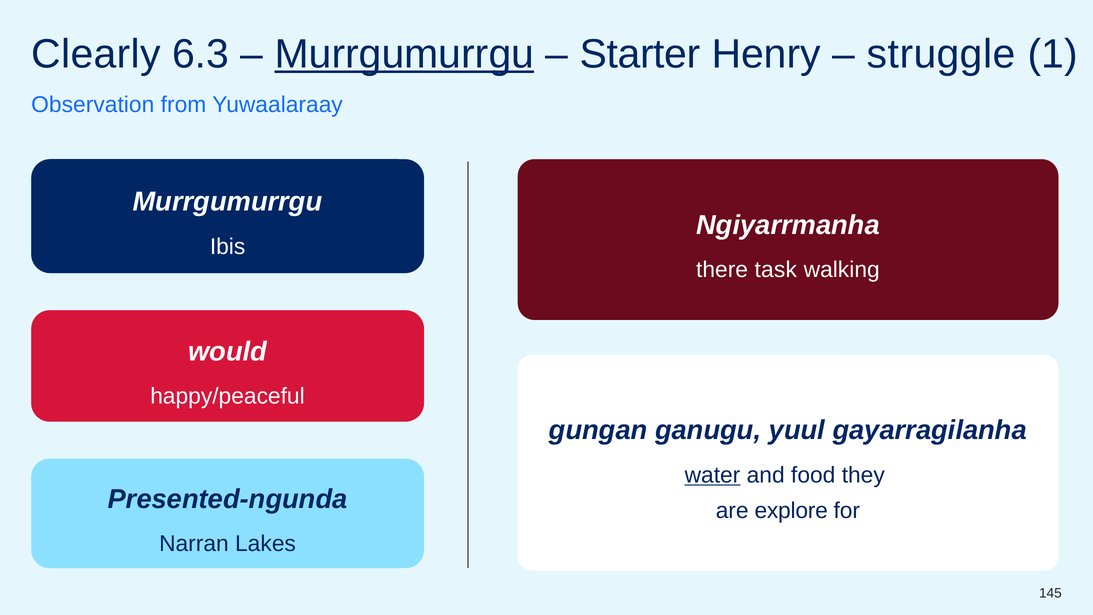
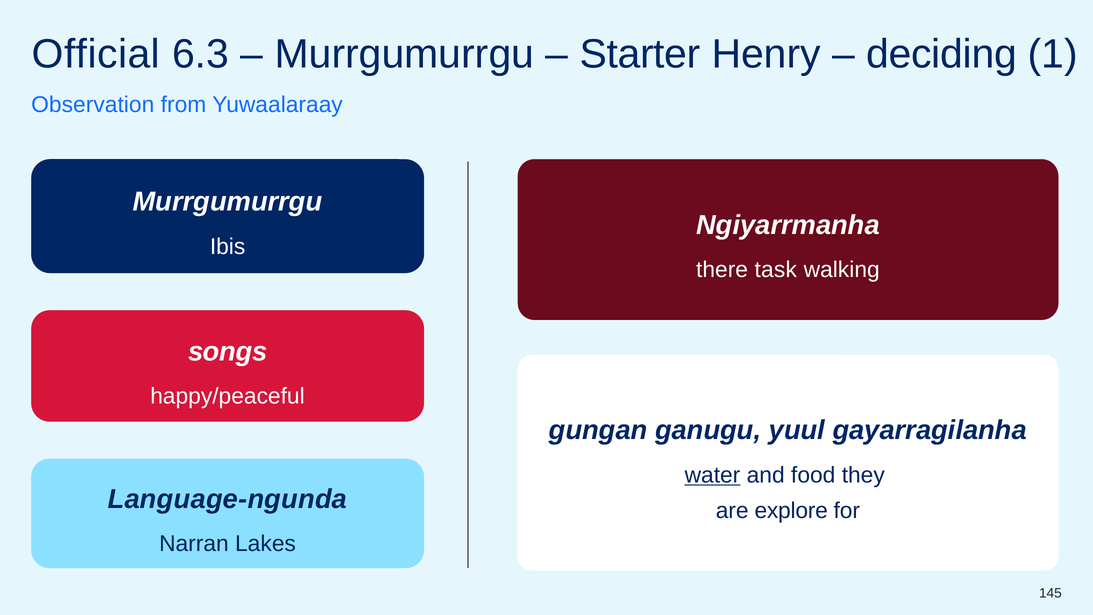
Clearly: Clearly -> Official
Murrgumurrgu at (404, 54) underline: present -> none
struggle: struggle -> deciding
would: would -> songs
Presented-ngunda: Presented-ngunda -> Language-ngunda
